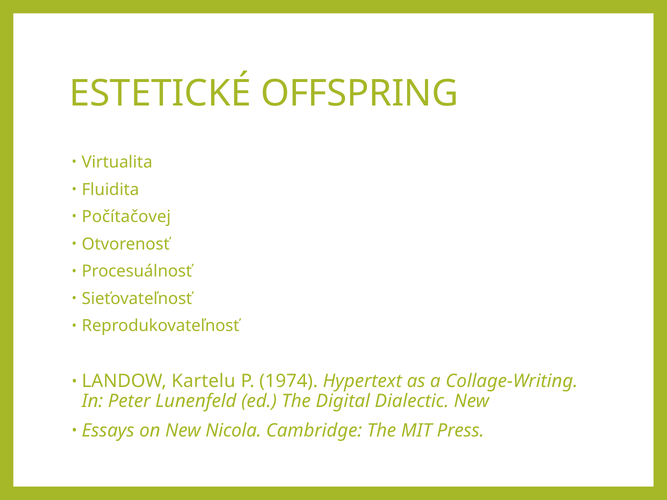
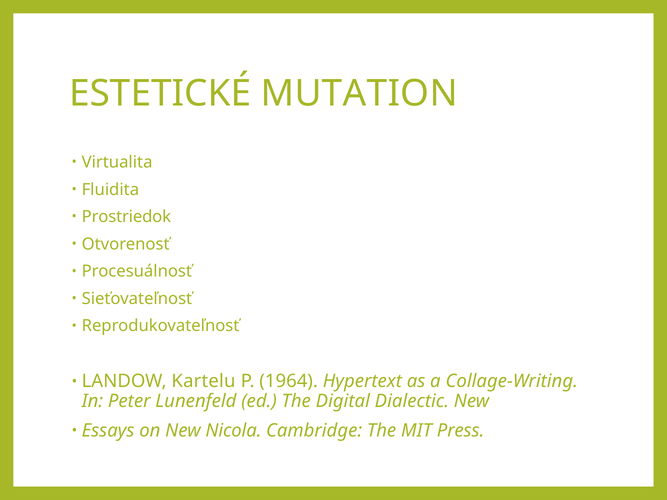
OFFSPRING: OFFSPRING -> MUTATION
Počítačovej: Počítačovej -> Prostriedok
1974: 1974 -> 1964
